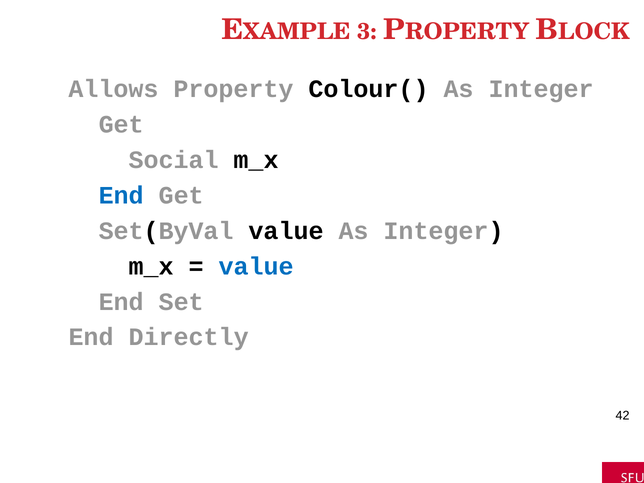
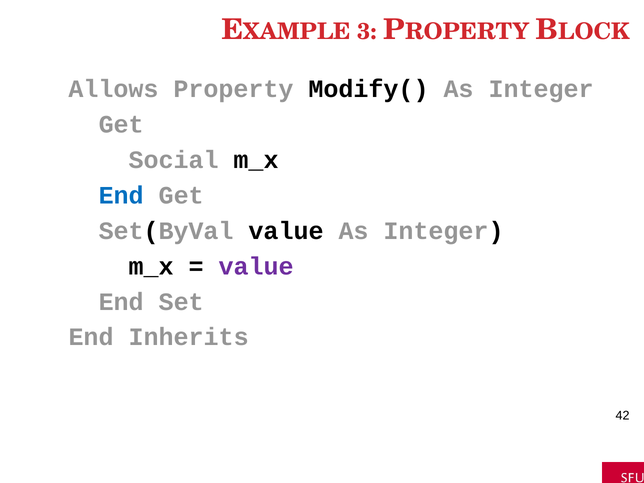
Colour(: Colour( -> Modify(
value at (256, 266) colour: blue -> purple
Directly: Directly -> Inherits
